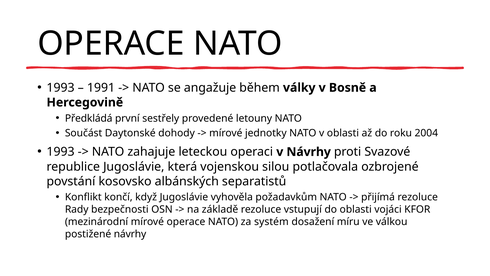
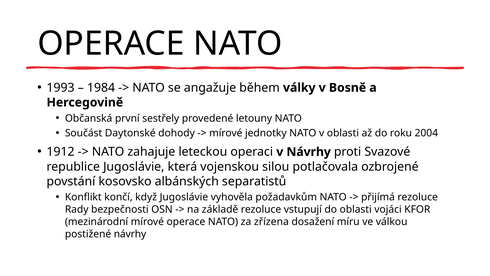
1991: 1991 -> 1984
Předkládá: Předkládá -> Občanská
1993 at (61, 152): 1993 -> 1912
systém: systém -> zřízena
